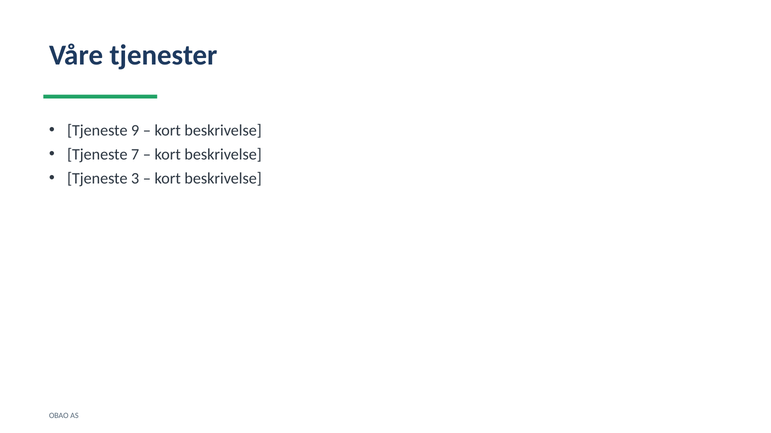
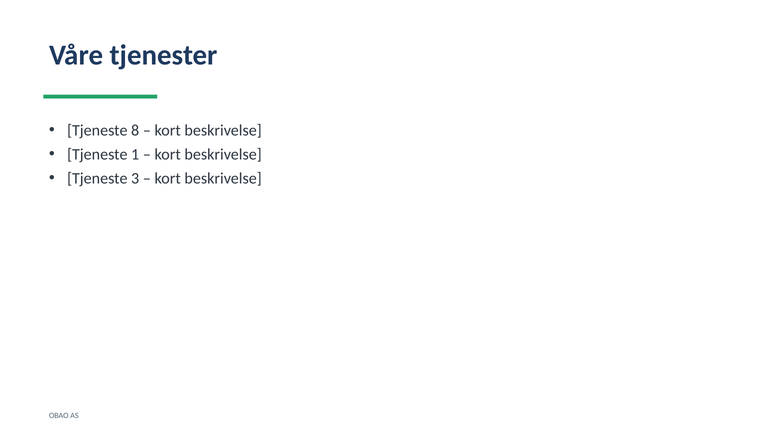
9: 9 -> 8
7: 7 -> 1
